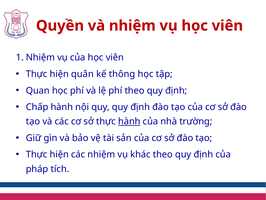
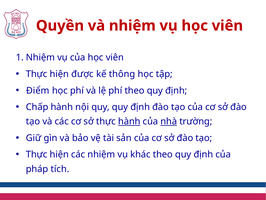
quân: quân -> được
Quan: Quan -> Điểm
nhà underline: none -> present
